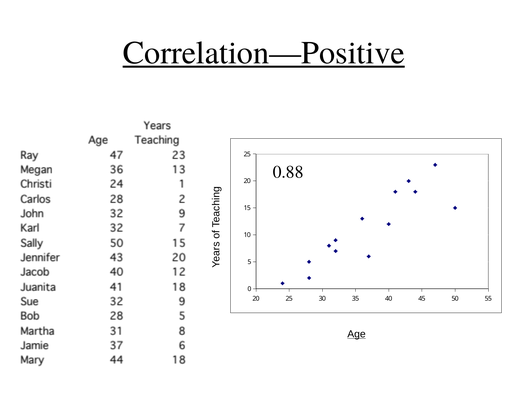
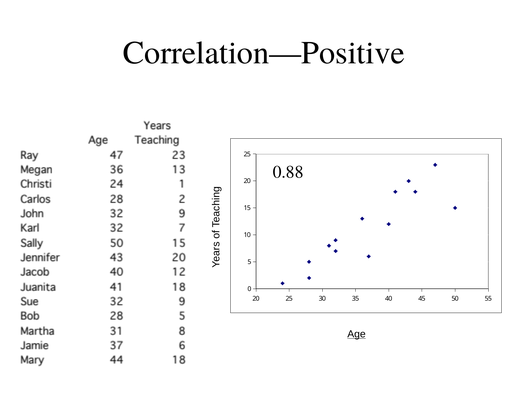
Correlation—Positive underline: present -> none
